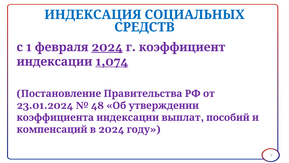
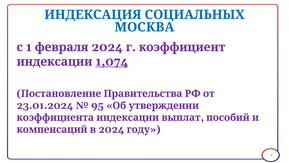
СРЕДСТВ: СРЕДСТВ -> МОСКВА
2024 at (107, 47) underline: present -> none
48: 48 -> 95
